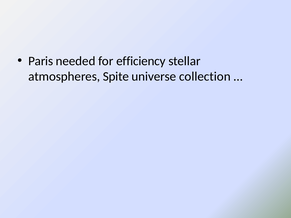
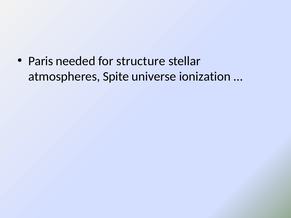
efficiency: efficiency -> structure
collection: collection -> ionization
